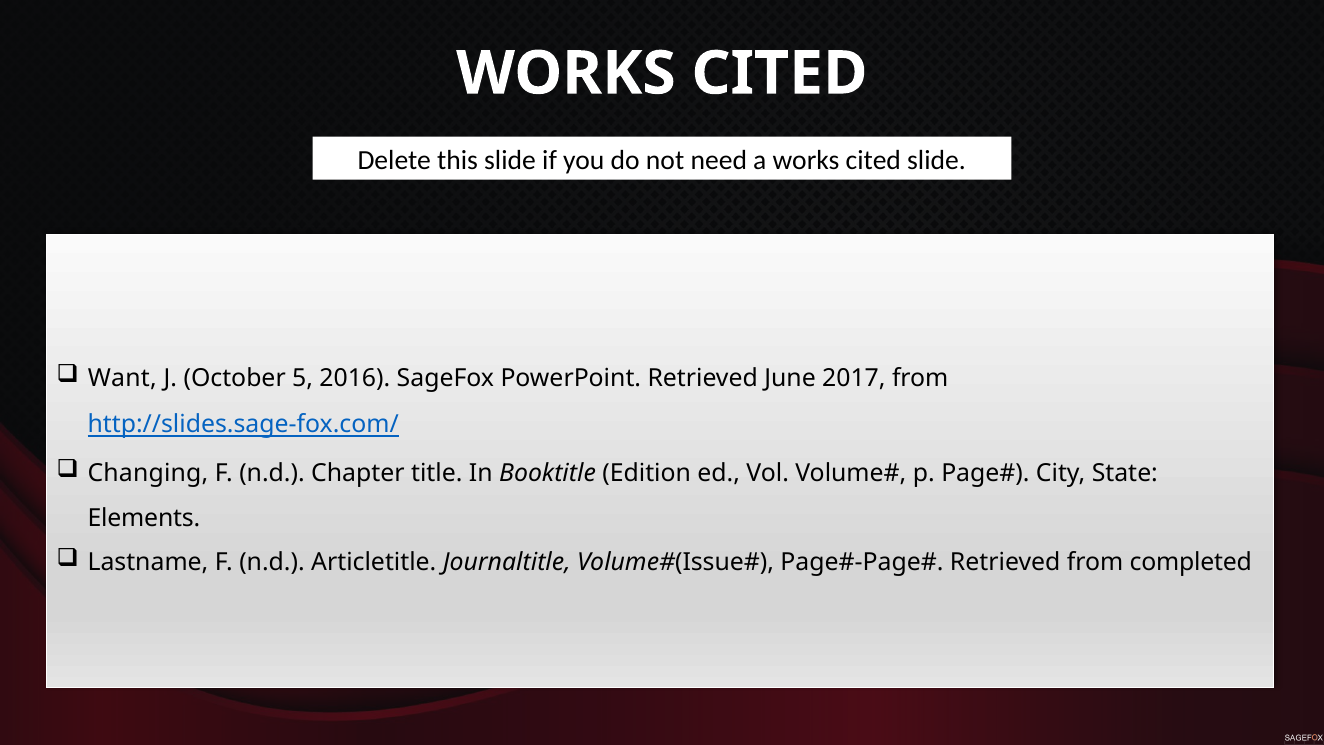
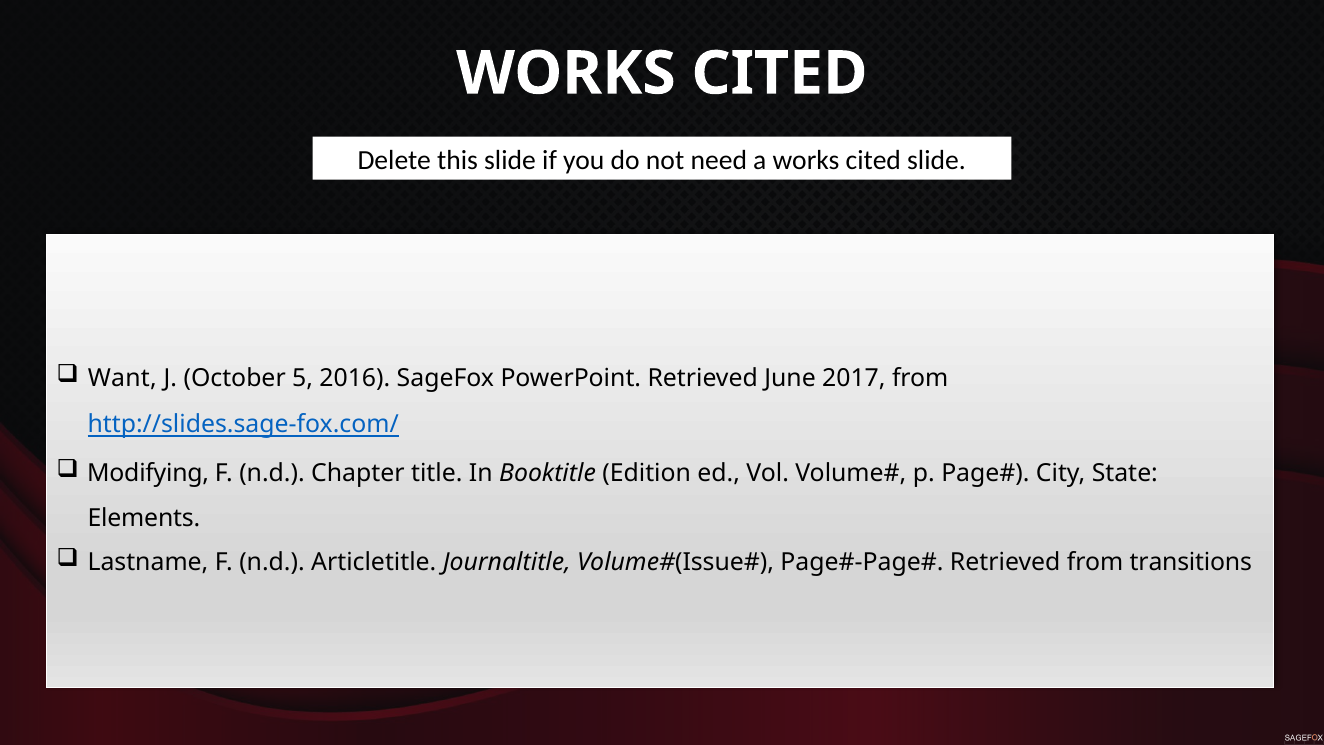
Changing: Changing -> Modifying
completed: completed -> transitions
